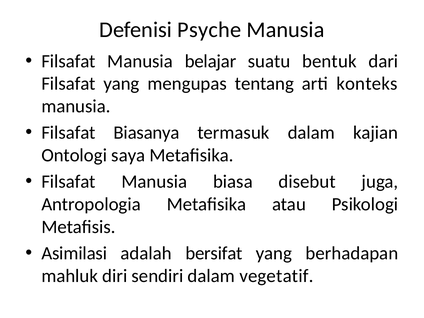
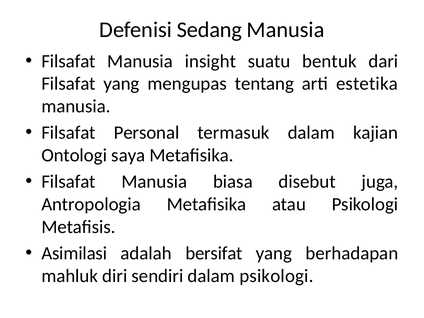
Psyche: Psyche -> Sedang
belajar: belajar -> insight
konteks: konteks -> estetika
Biasanya: Biasanya -> Personal
dalam vegetatif: vegetatif -> psikologi
